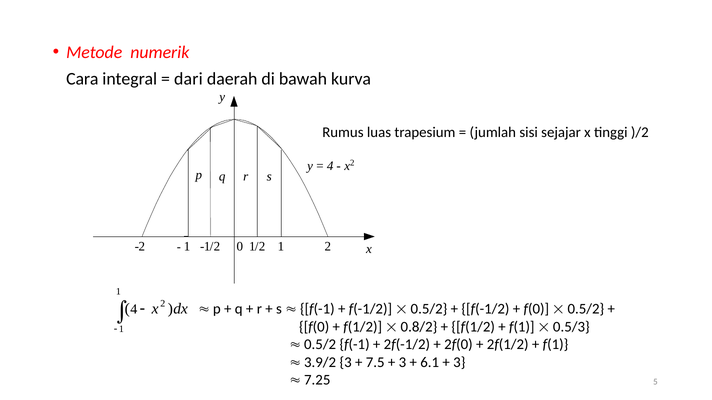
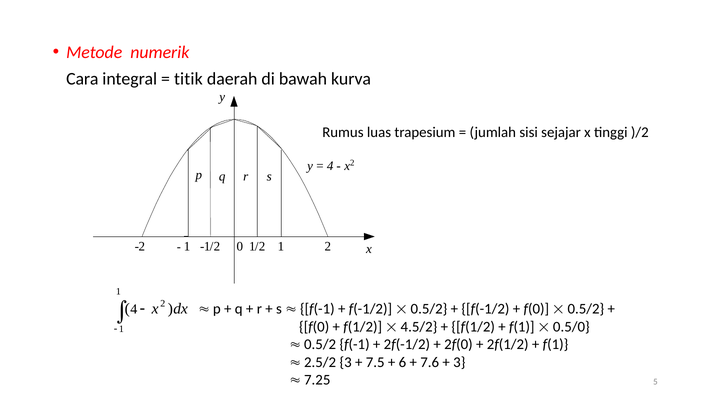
dari: dari -> titik
0.8/2: 0.8/2 -> 4.5/2
0.5/3: 0.5/3 -> 0.5/0
3.9/2: 3.9/2 -> 2.5/2
3 at (402, 363): 3 -> 6
6.1: 6.1 -> 7.6
